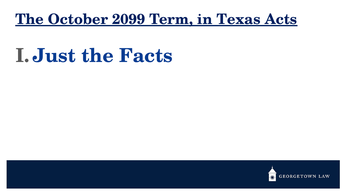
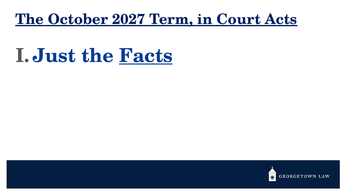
2099: 2099 -> 2027
Texas: Texas -> Court
Facts underline: none -> present
